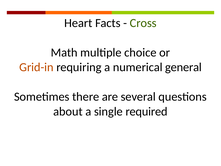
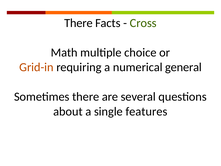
Heart at (78, 23): Heart -> There
required: required -> features
